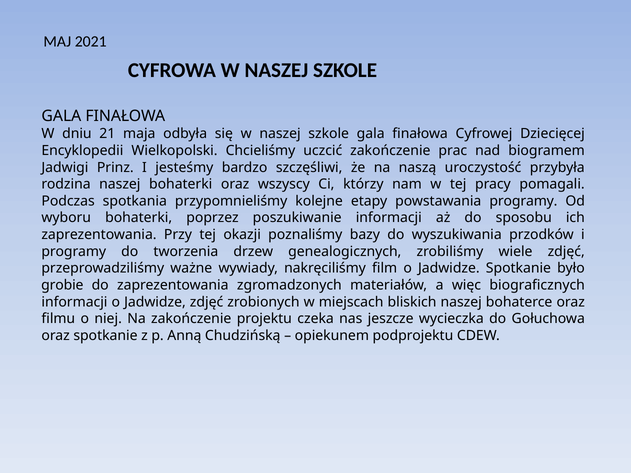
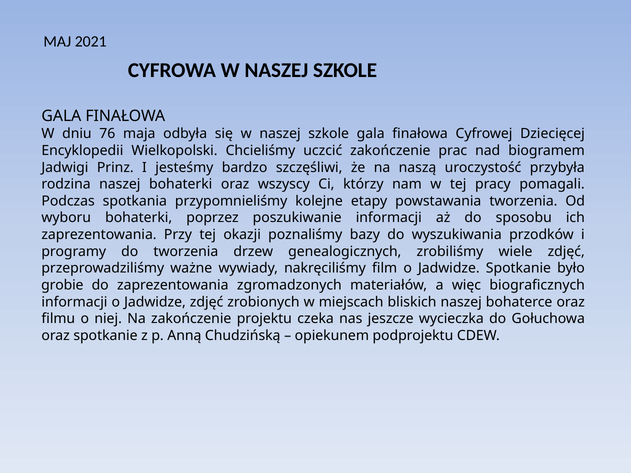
21: 21 -> 76
powstawania programy: programy -> tworzenia
